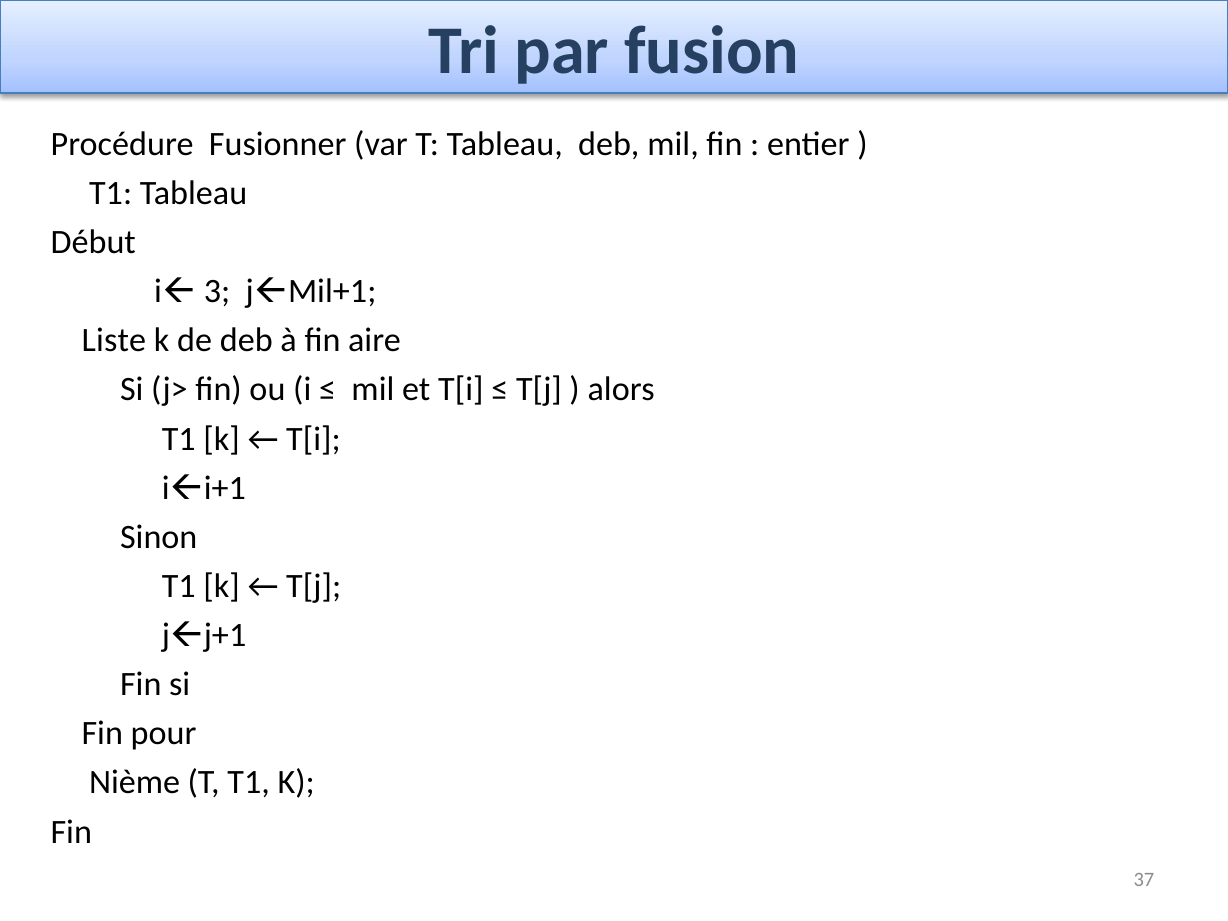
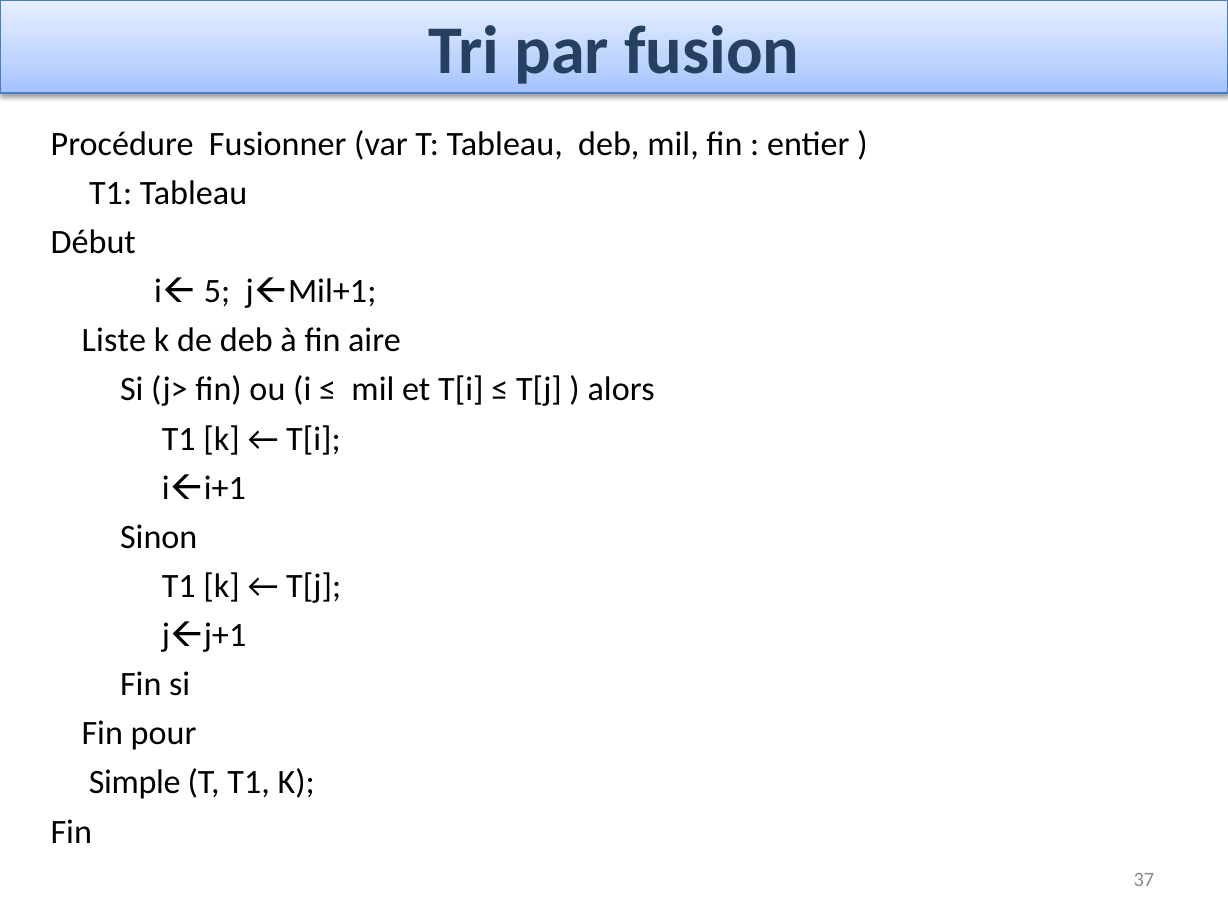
3: 3 -> 5
Nième: Nième -> Simple
